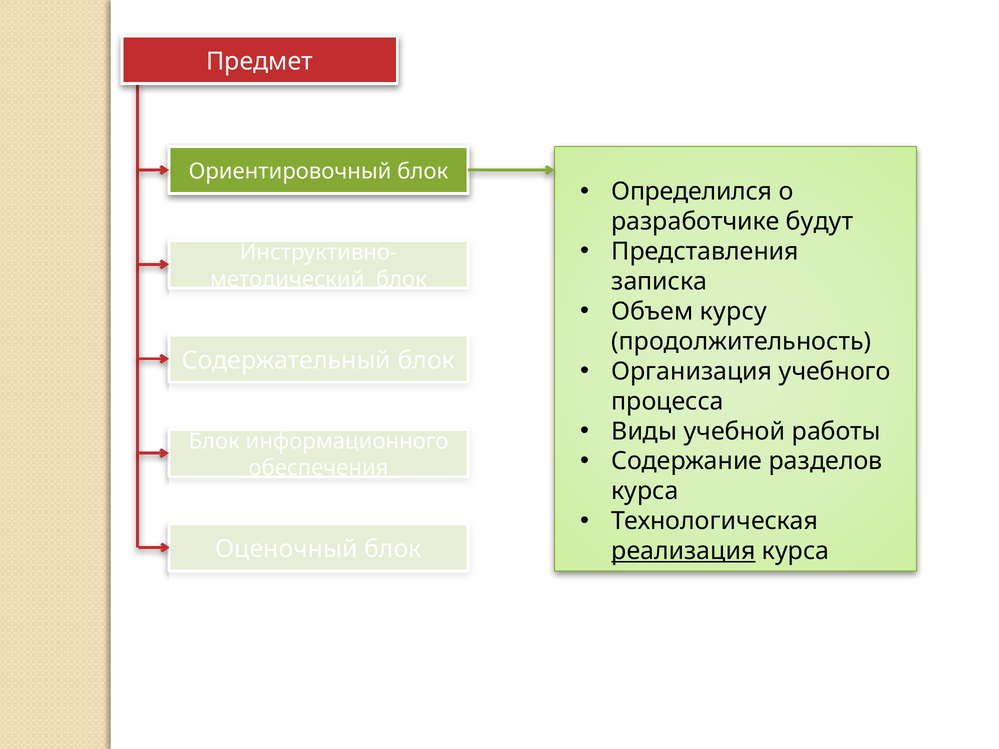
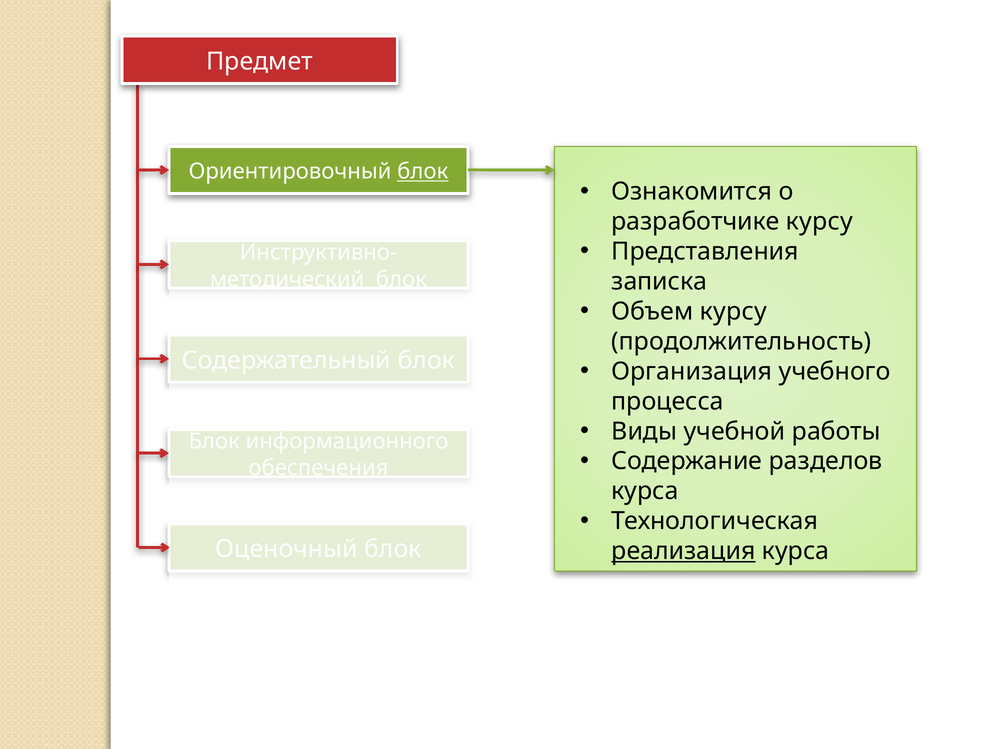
блок at (423, 172) underline: none -> present
Определился: Определился -> Ознакомится
разработчике будут: будут -> курсу
